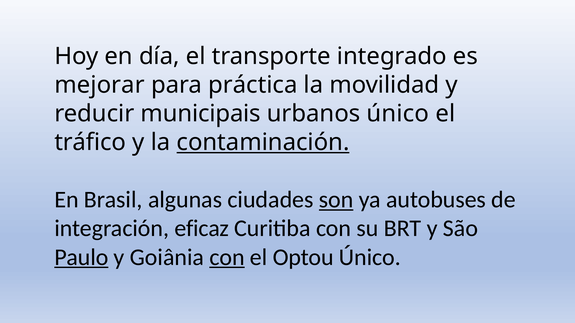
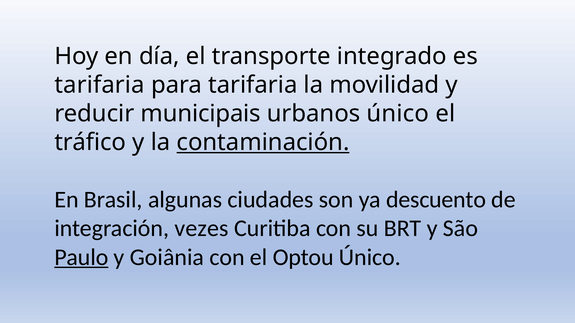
mejorar at (100, 85): mejorar -> tarifaria
para práctica: práctica -> tarifaria
son underline: present -> none
autobuses: autobuses -> descuento
eficaz: eficaz -> vezes
con at (227, 257) underline: present -> none
